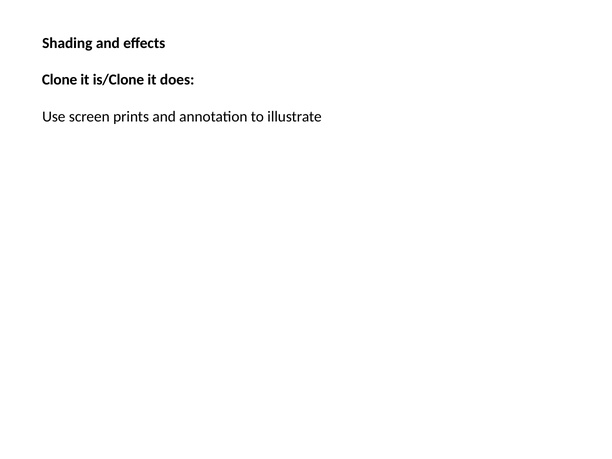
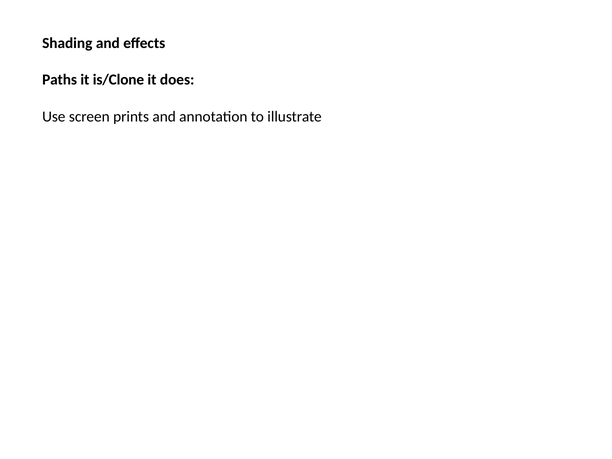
Clone: Clone -> Paths
